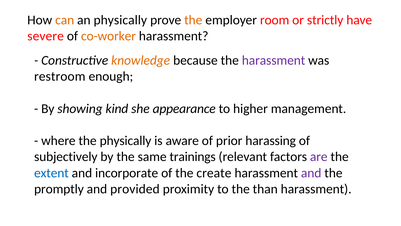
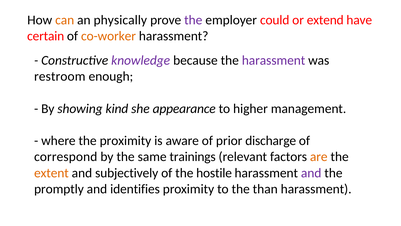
the at (193, 20) colour: orange -> purple
room: room -> could
strictly: strictly -> extend
severe: severe -> certain
knowledge colour: orange -> purple
the physically: physically -> proximity
harassing: harassing -> discharge
subjectively: subjectively -> correspond
are colour: purple -> orange
extent colour: blue -> orange
incorporate: incorporate -> subjectively
create: create -> hostile
provided: provided -> identifies
